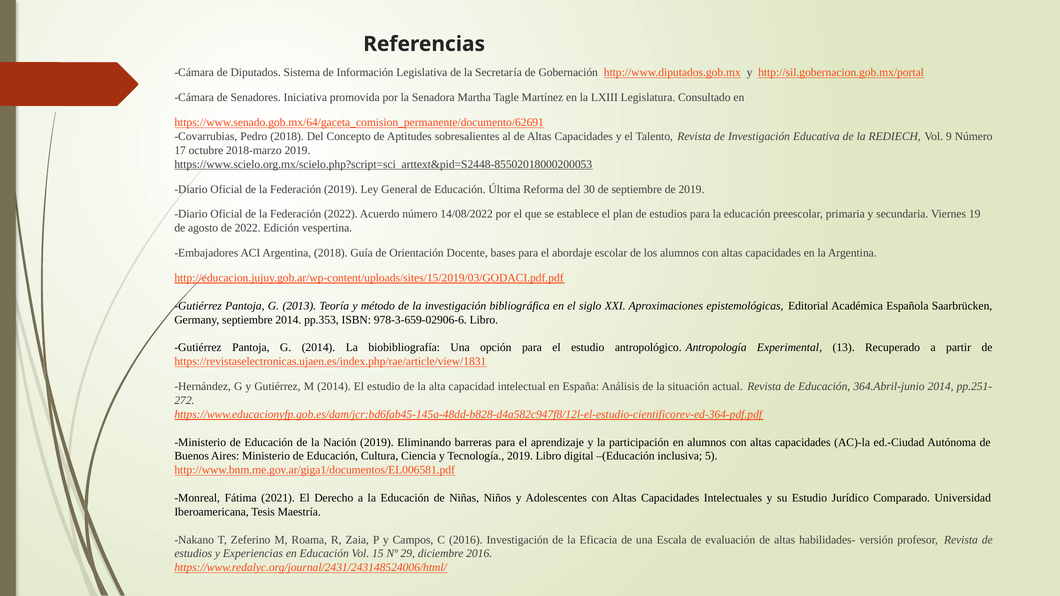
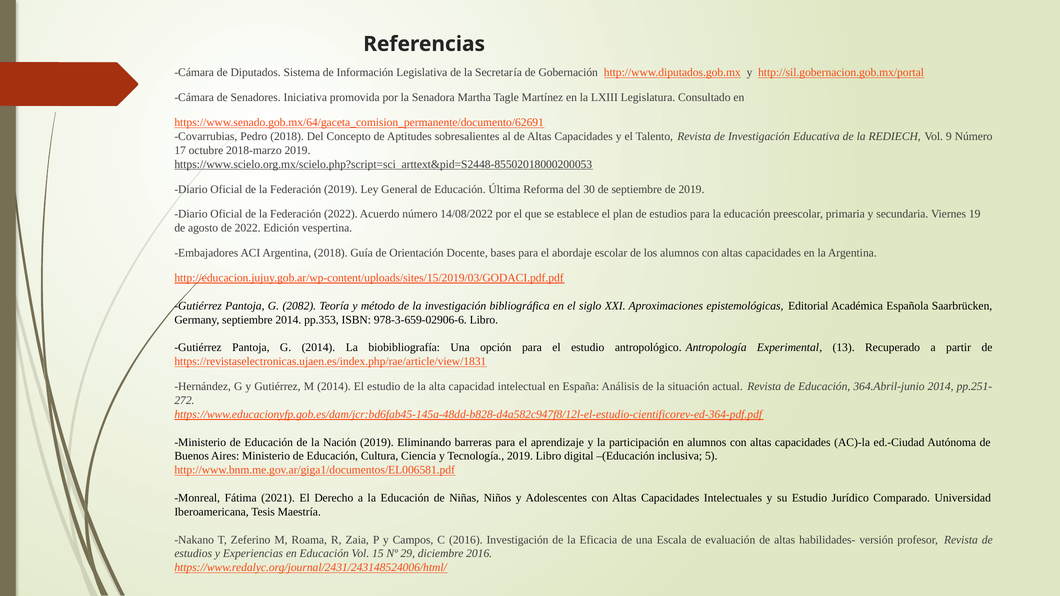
2013: 2013 -> 2082
